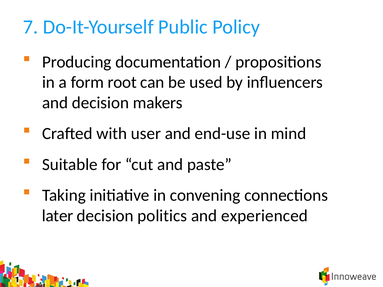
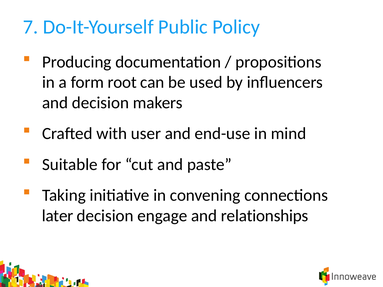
politics: politics -> engage
experienced: experienced -> relationships
